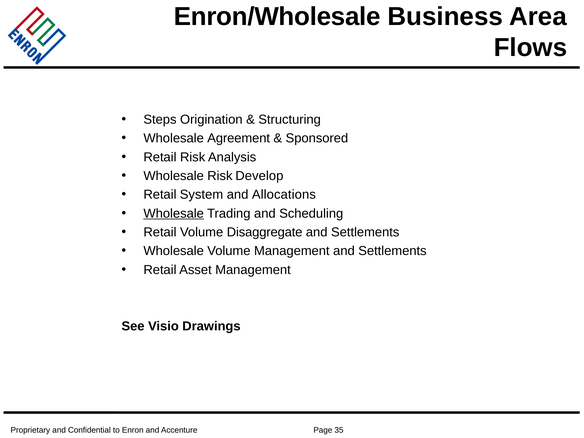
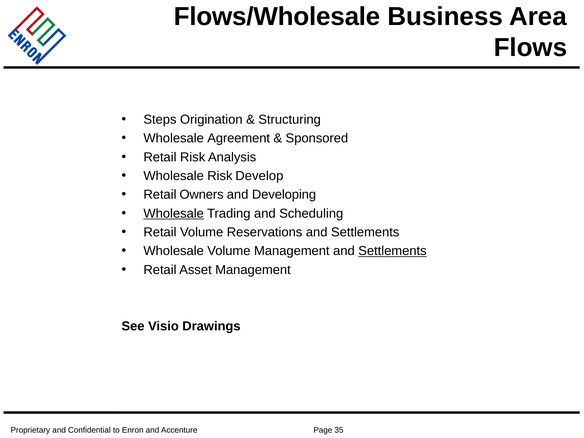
Enron/Wholesale: Enron/Wholesale -> Flows/Wholesale
System: System -> Owners
Allocations: Allocations -> Developing
Disaggregate: Disaggregate -> Reservations
Settlements at (392, 251) underline: none -> present
